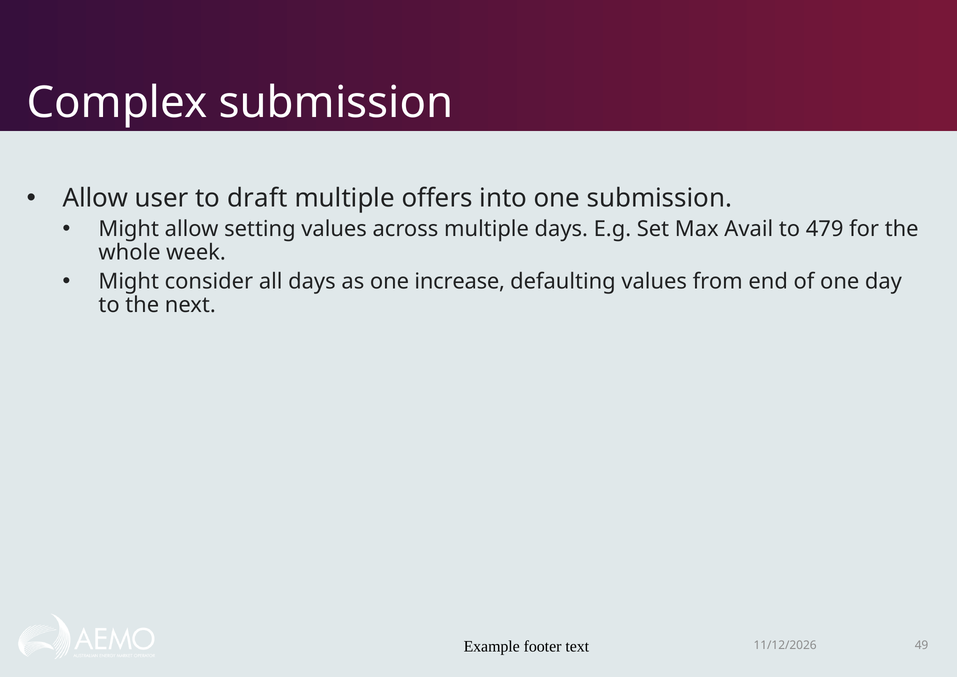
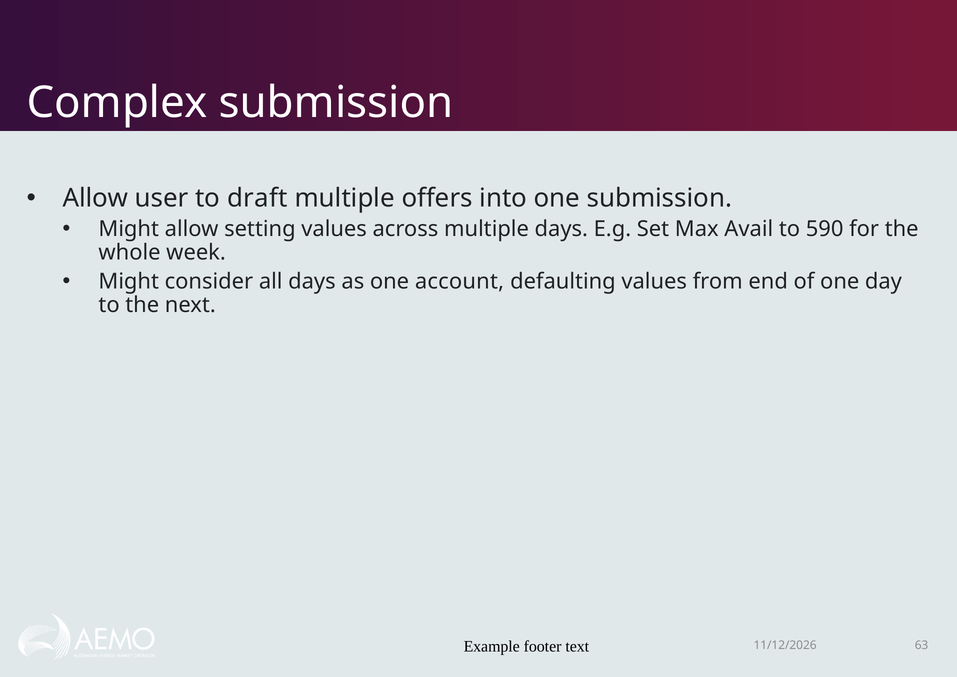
479: 479 -> 590
increase: increase -> account
49: 49 -> 63
